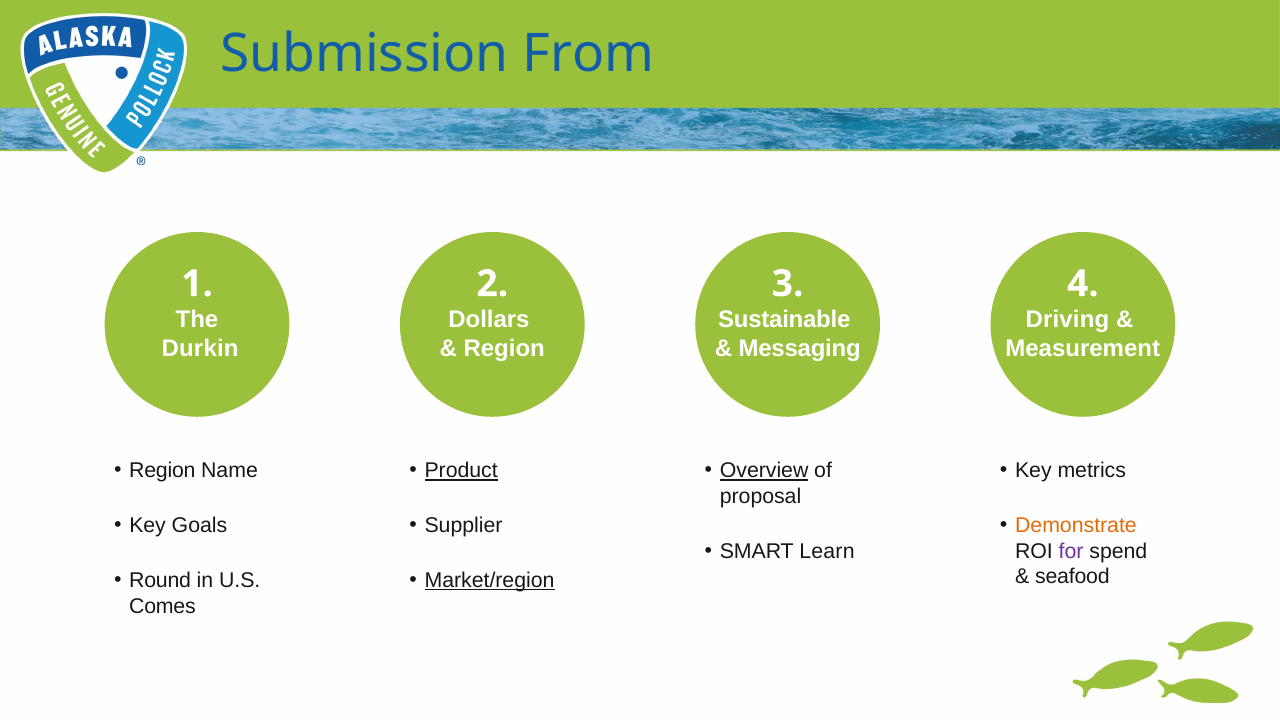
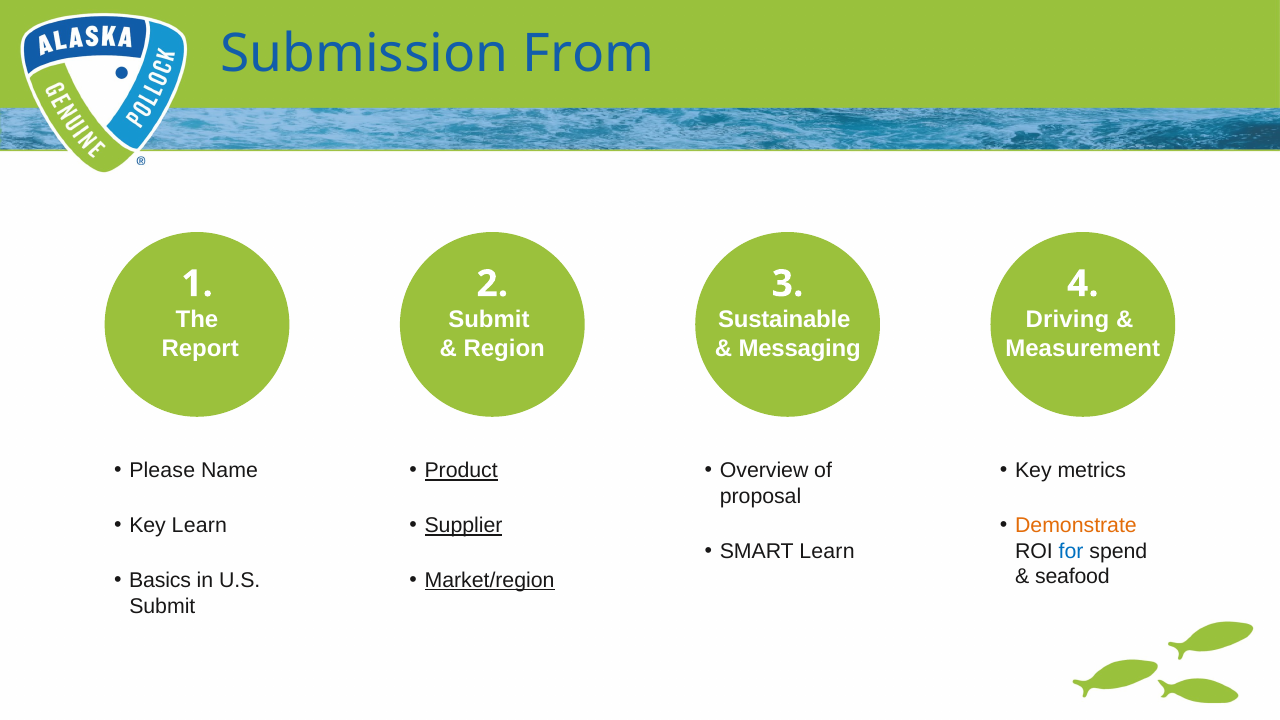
Dollars at (489, 320): Dollars -> Submit
Durkin: Durkin -> Report
Region at (162, 471): Region -> Please
Overview underline: present -> none
Key Goals: Goals -> Learn
Supplier underline: none -> present
for colour: purple -> blue
Round: Round -> Basics
Comes at (162, 606): Comes -> Submit
